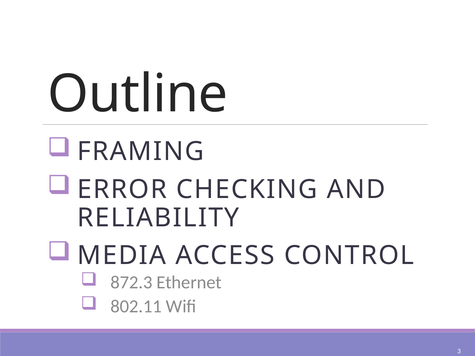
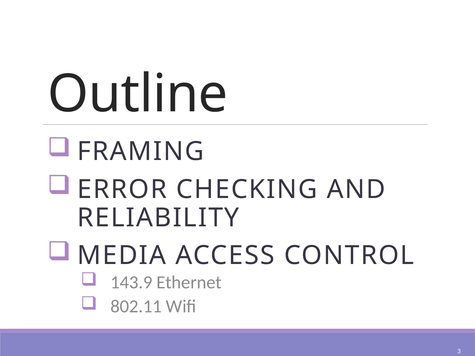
872.3: 872.3 -> 143.9
